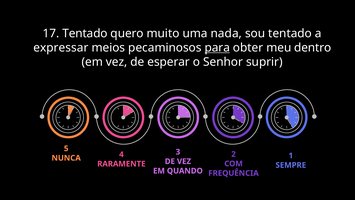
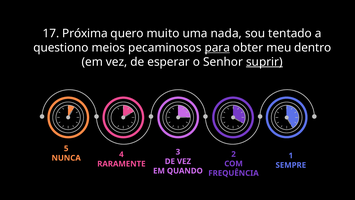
17 Tentado: Tentado -> Próxima
expressar: expressar -> questiono
suprir underline: none -> present
